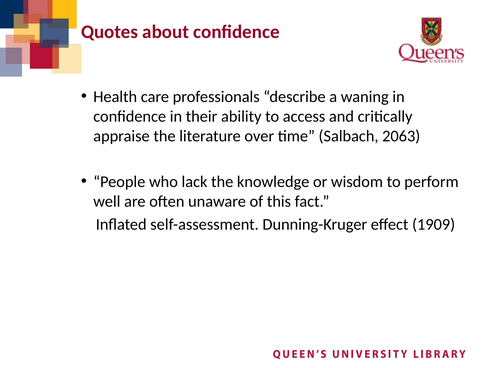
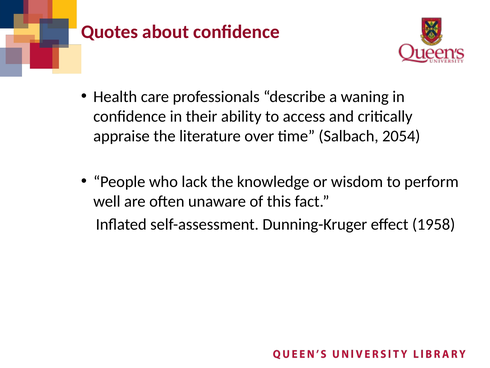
2063: 2063 -> 2054
1909: 1909 -> 1958
